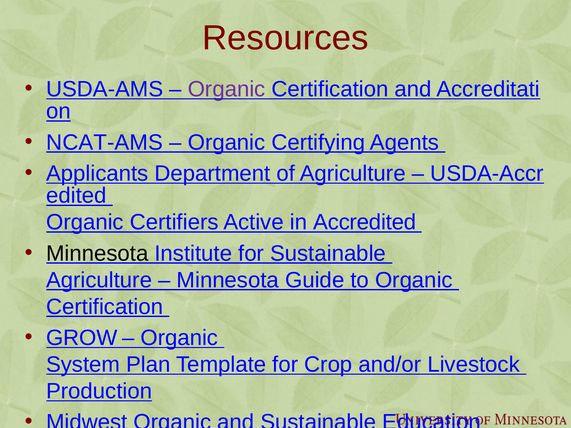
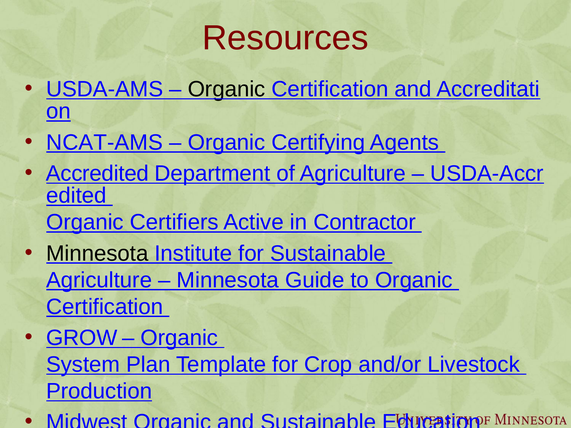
Organic at (227, 89) colour: purple -> black
Applicants: Applicants -> Accredited
Accredited: Accredited -> Contractor
